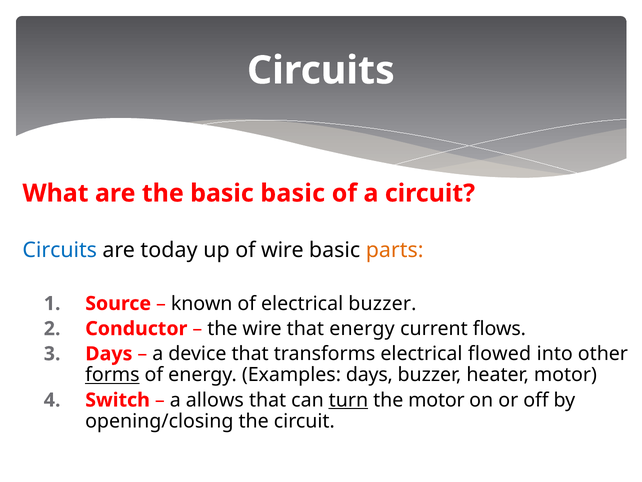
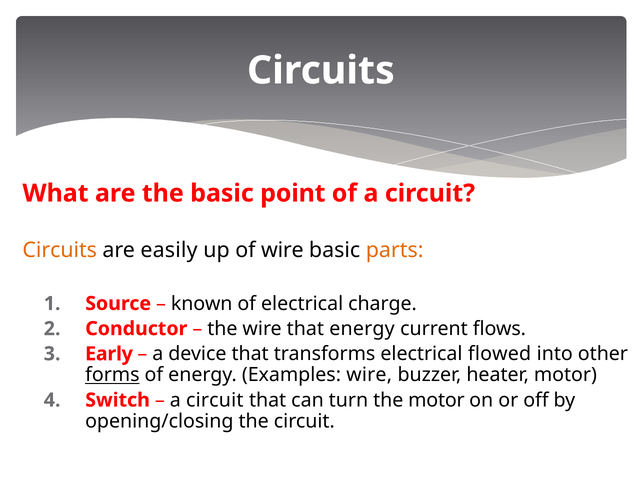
basic basic: basic -> point
Circuits at (60, 250) colour: blue -> orange
today: today -> easily
electrical buzzer: buzzer -> charge
Days at (109, 353): Days -> Early
Examples days: days -> wire
allows at (215, 400): allows -> circuit
turn underline: present -> none
